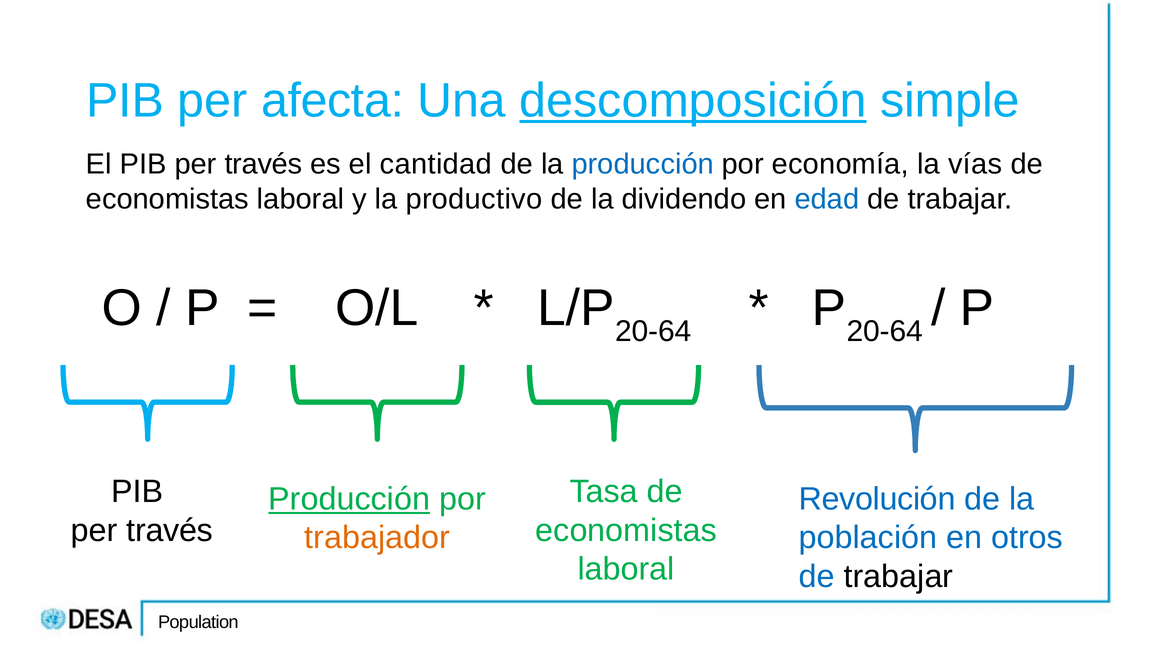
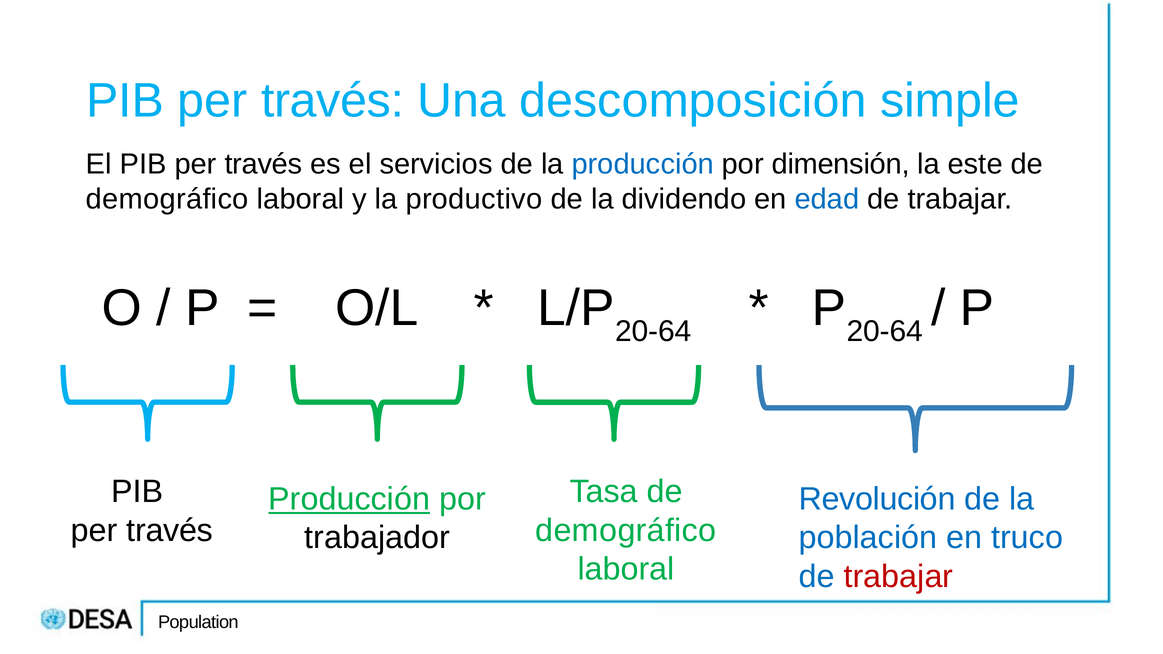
afecta at (333, 101): afecta -> través
descomposición underline: present -> none
cantidad: cantidad -> servicios
economía: economía -> dimensión
vías: vías -> este
economistas at (167, 199): economistas -> demográfico
economistas at (626, 531): economistas -> demográfico
trabajador colour: orange -> black
otros: otros -> truco
trabajar at (899, 577) colour: black -> red
